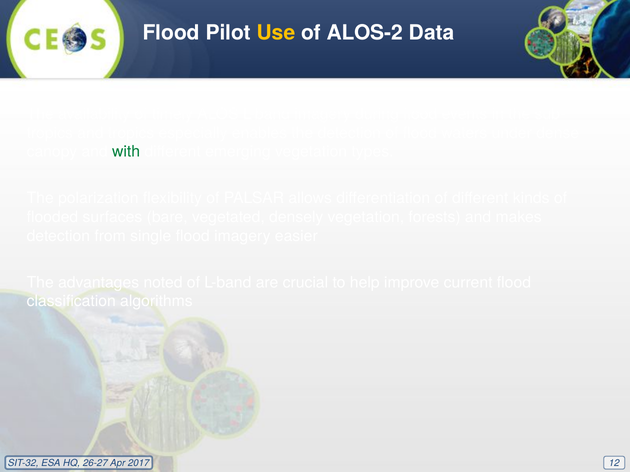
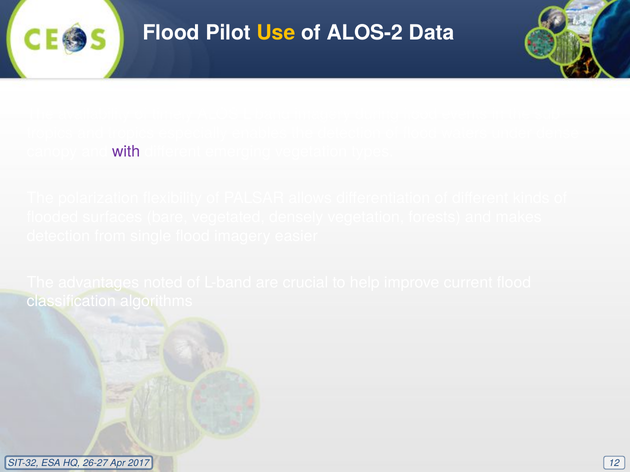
with colour: green -> purple
